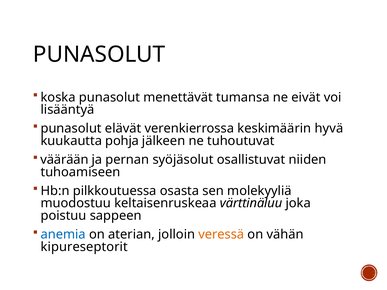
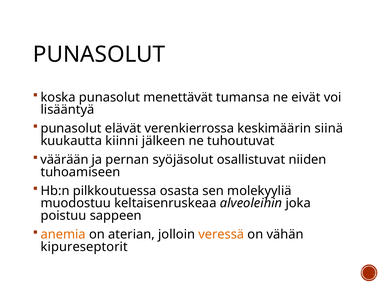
hyvä: hyvä -> siinä
pohja: pohja -> kiinni
värttinäluu: värttinäluu -> alveoleihin
anemia colour: blue -> orange
